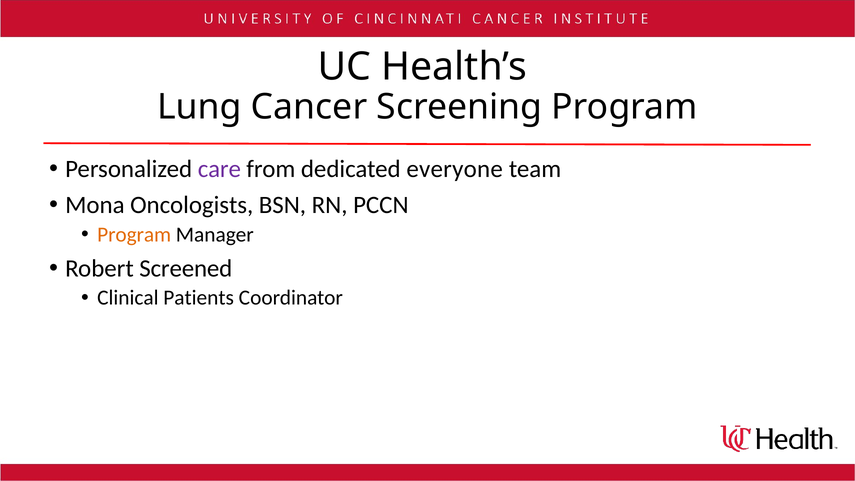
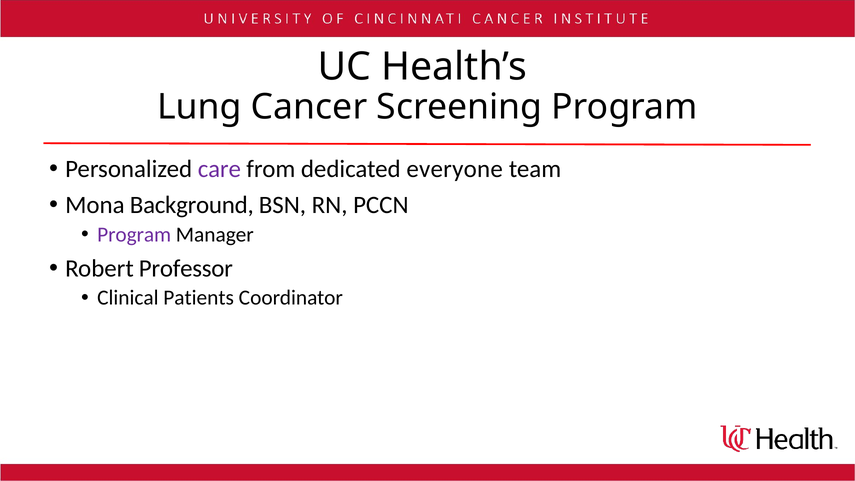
Oncologists: Oncologists -> Background
Program at (134, 234) colour: orange -> purple
Screened: Screened -> Professor
